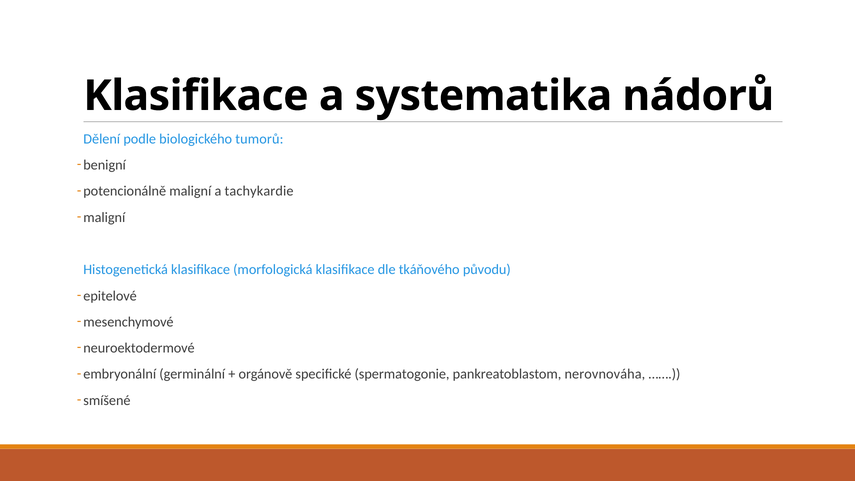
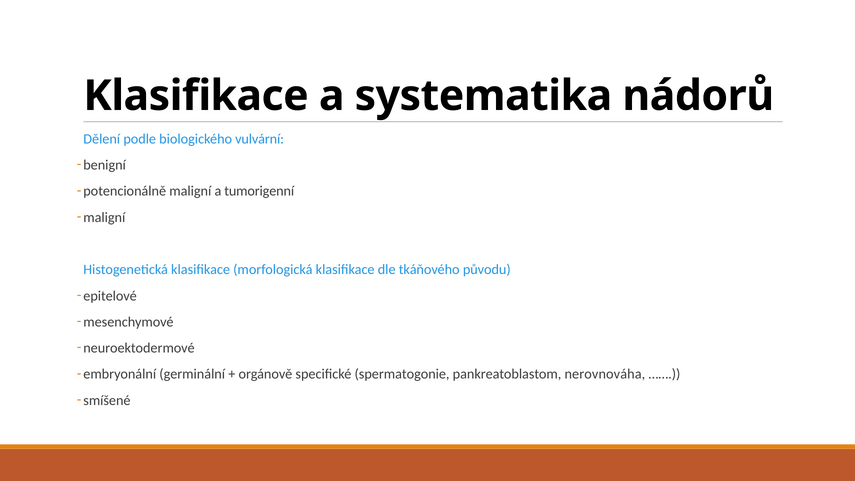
tumorů: tumorů -> vulvární
tachykardie: tachykardie -> tumorigenní
